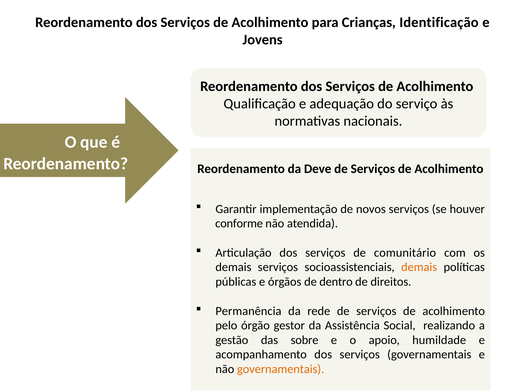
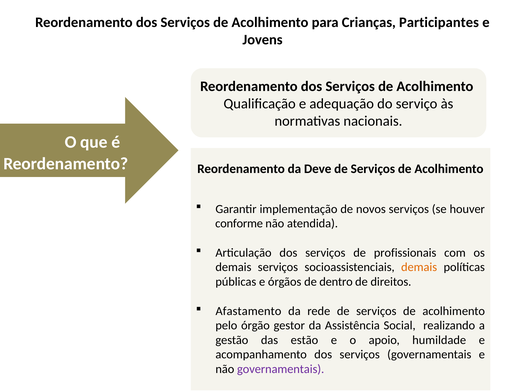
Identificação: Identificação -> Participantes
comunitário: comunitário -> profissionais
Permanência: Permanência -> Afastamento
sobre: sobre -> estão
governamentais at (281, 369) colour: orange -> purple
